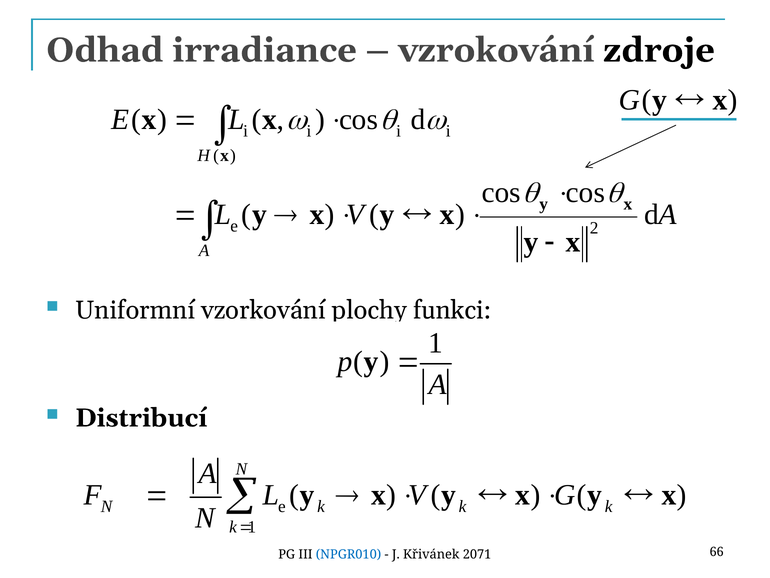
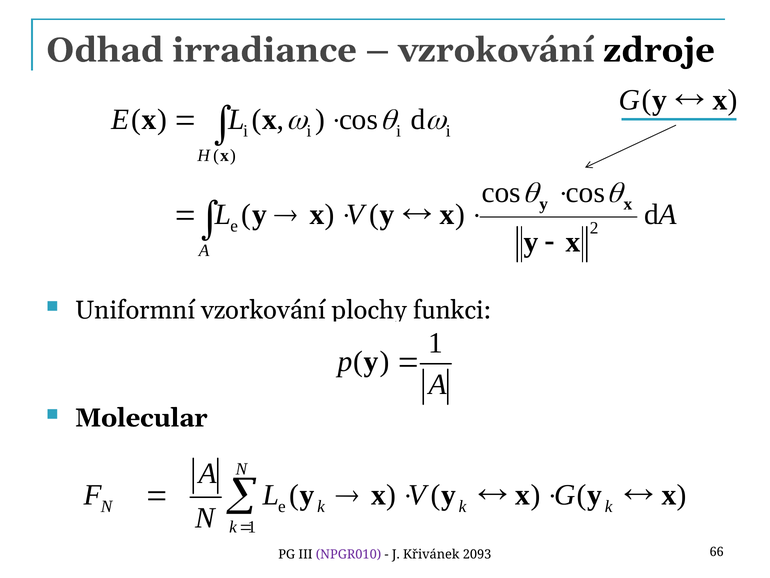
Distribucí: Distribucí -> Molecular
NPGR010 colour: blue -> purple
2071: 2071 -> 2093
